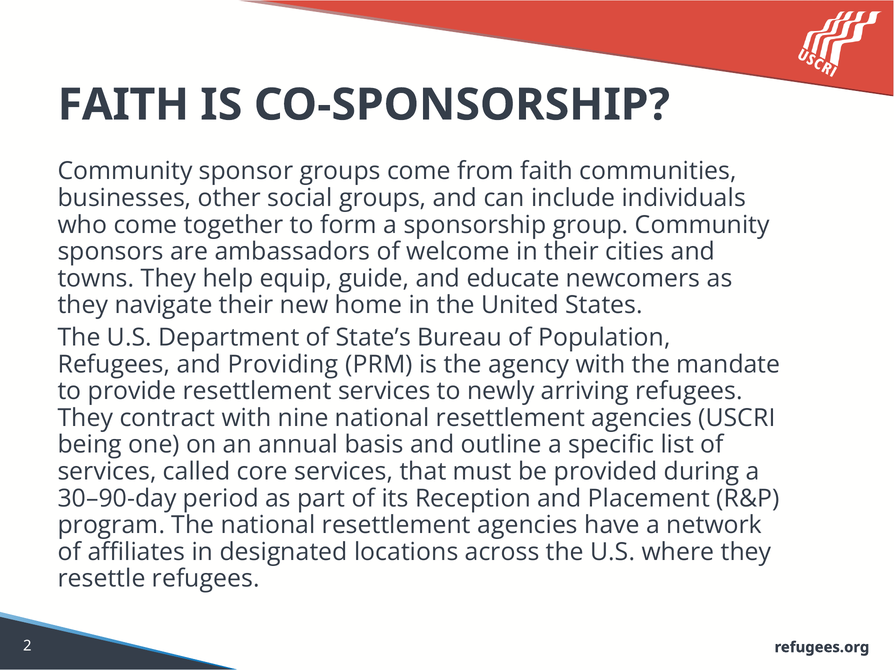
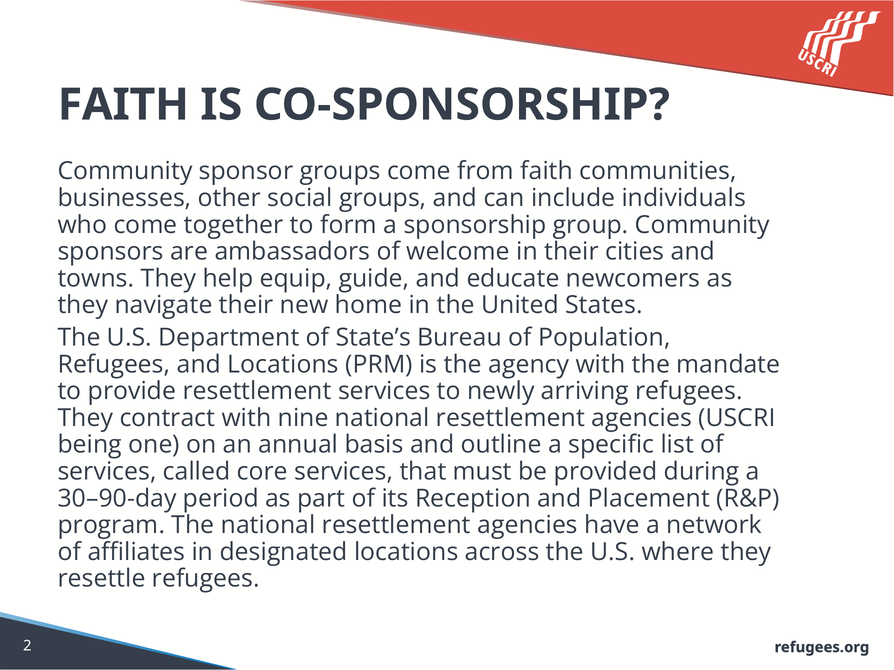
and Providing: Providing -> Locations
